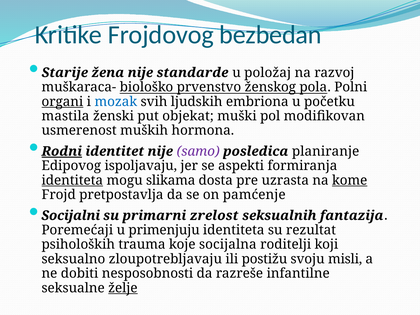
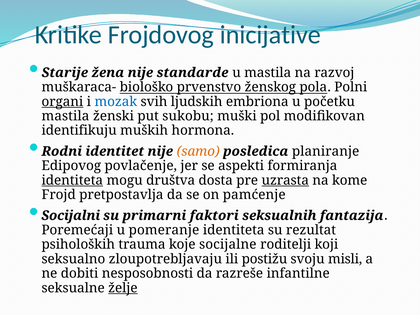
bezbedan: bezbedan -> inicijative
u položaj: položaj -> mastila
objekat: objekat -> sukobu
usmerenost: usmerenost -> identifikuju
Rodni underline: present -> none
samo colour: purple -> orange
ispoljavaju: ispoljavaju -> povlačenje
slikama: slikama -> društva
uzrasta underline: none -> present
kome underline: present -> none
zrelost: zrelost -> faktori
primenjuju: primenjuju -> pomeranje
socijalna: socijalna -> socijalne
